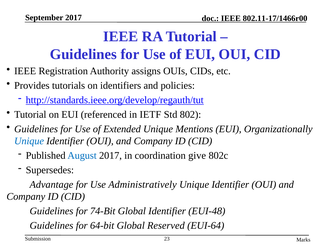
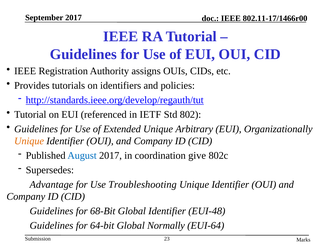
Mentions: Mentions -> Arbitrary
Unique at (29, 141) colour: blue -> orange
Administratively: Administratively -> Troubleshooting
74-Bit: 74-Bit -> 68-Bit
Reserved: Reserved -> Normally
